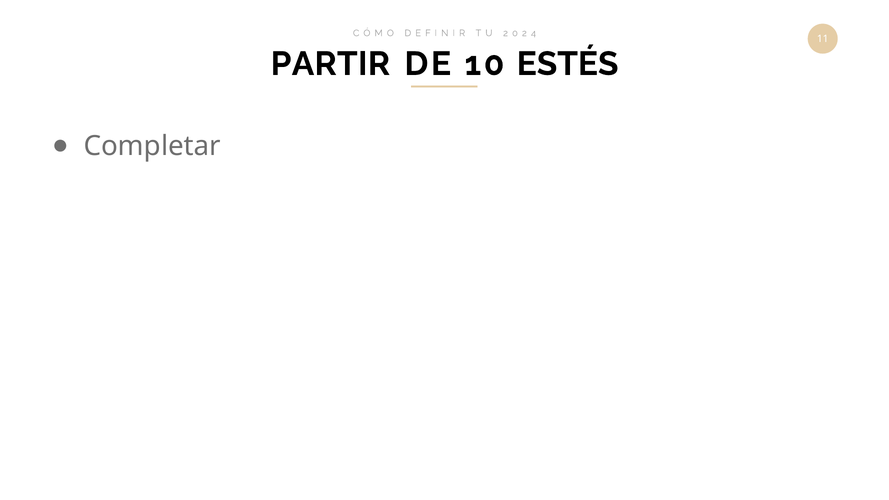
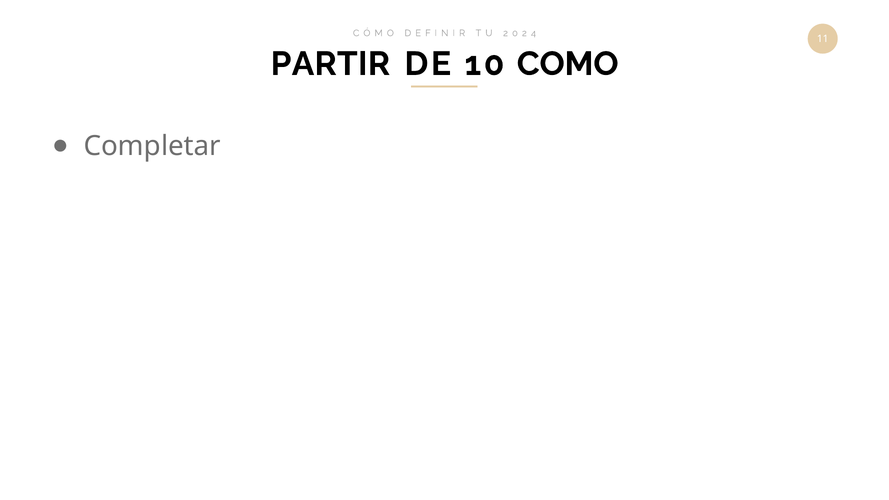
ESTÉS: ESTÉS -> COMO
